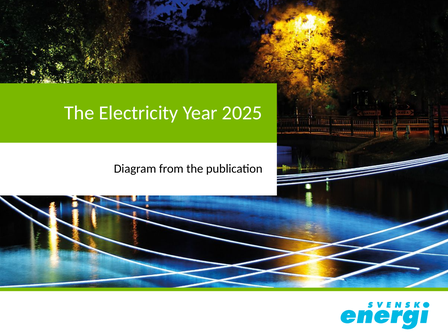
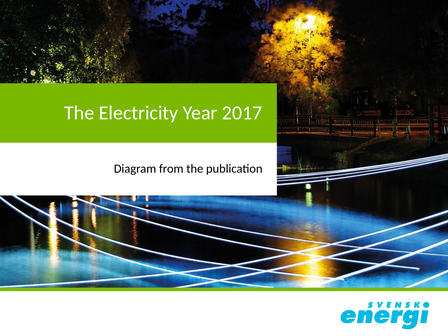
2025: 2025 -> 2017
